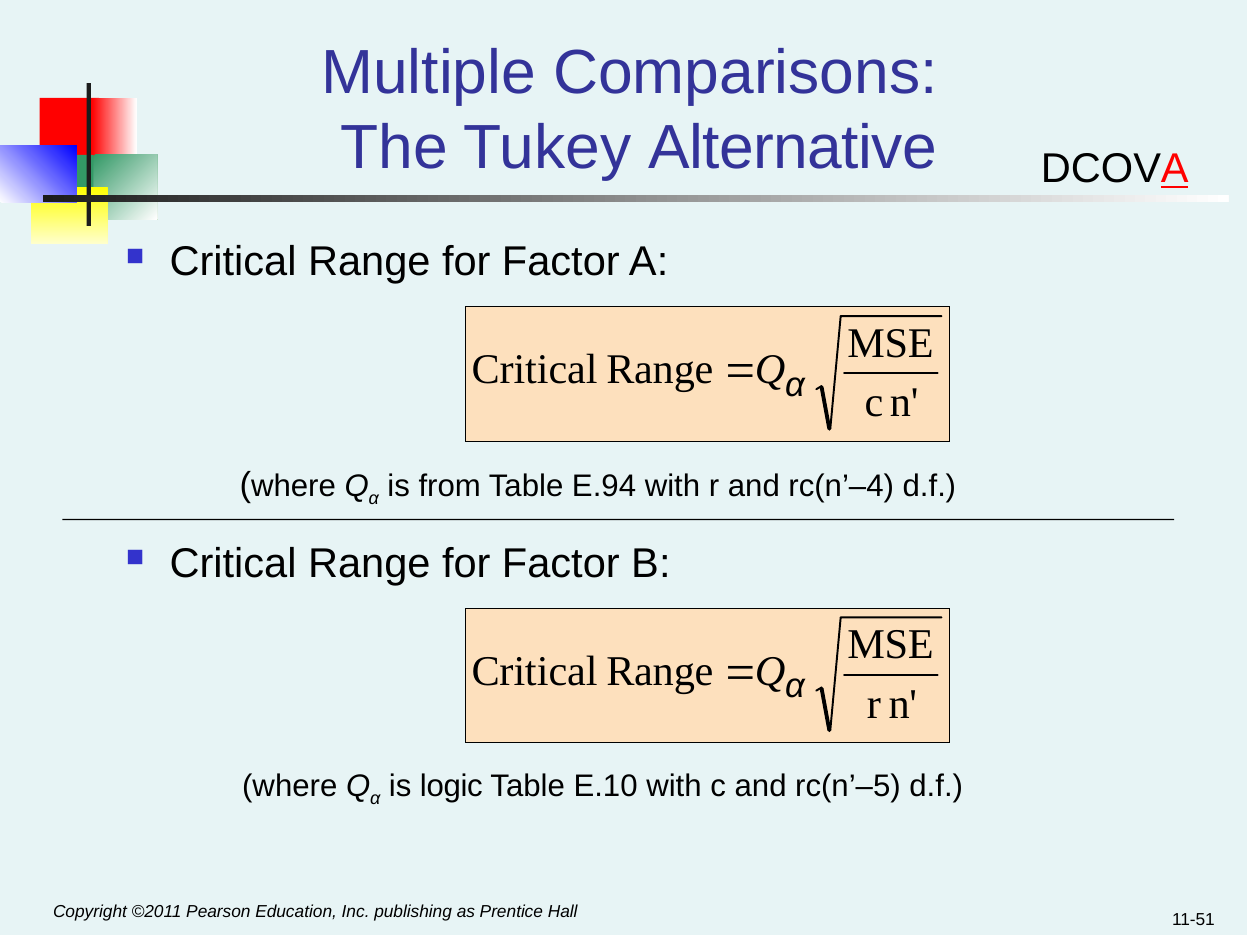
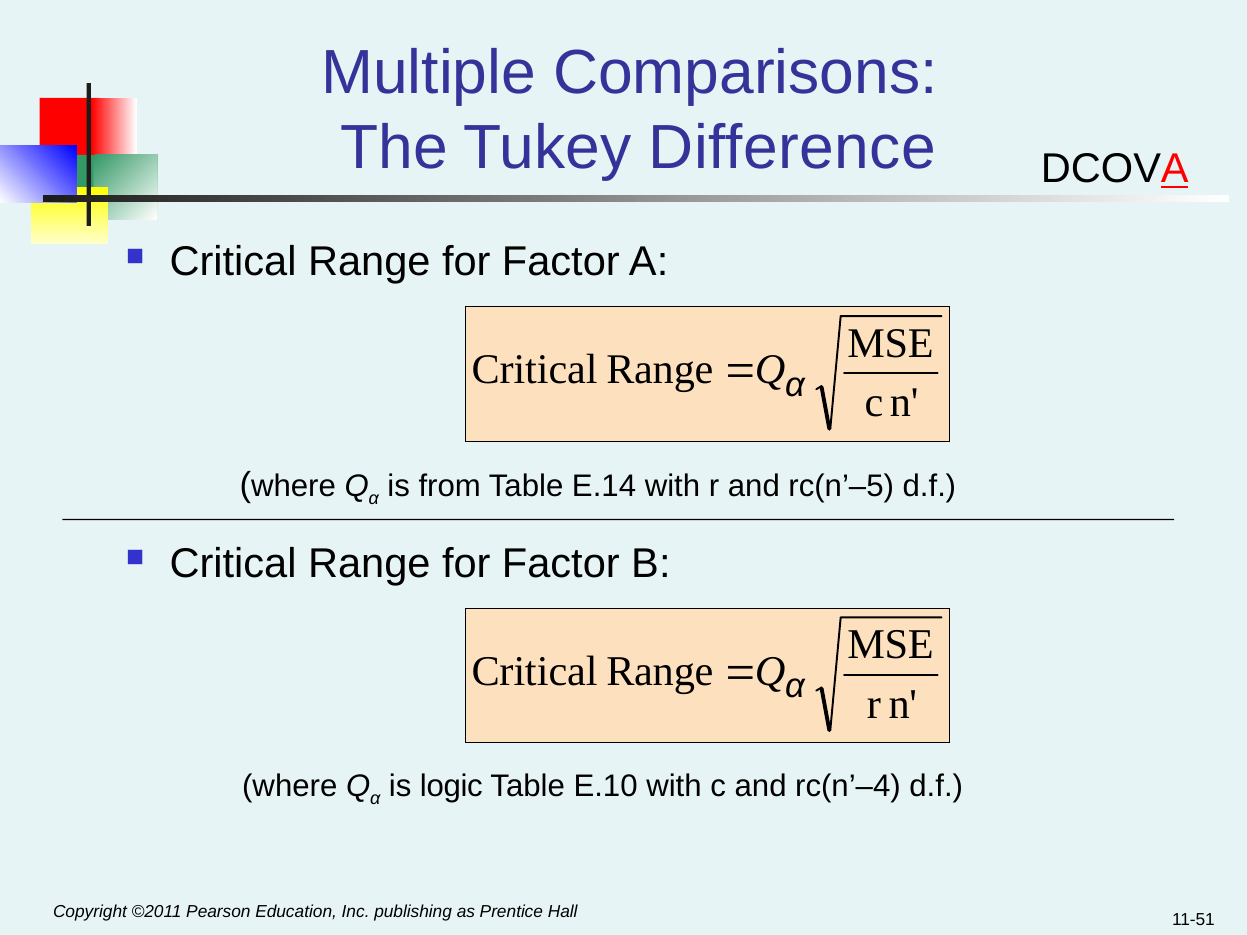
Alternative: Alternative -> Difference
E.94: E.94 -> E.14
rc(n’–4: rc(n’–4 -> rc(n’–5
rc(n’–5: rc(n’–5 -> rc(n’–4
